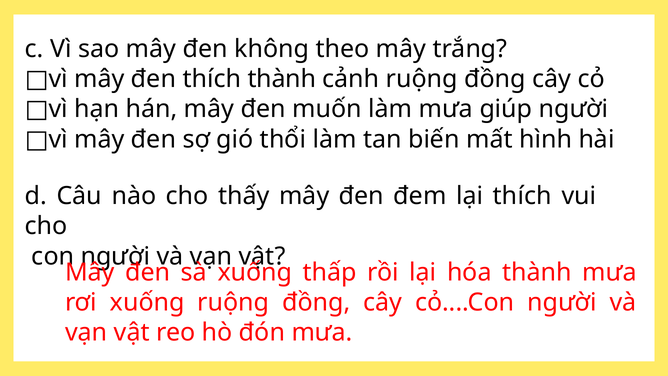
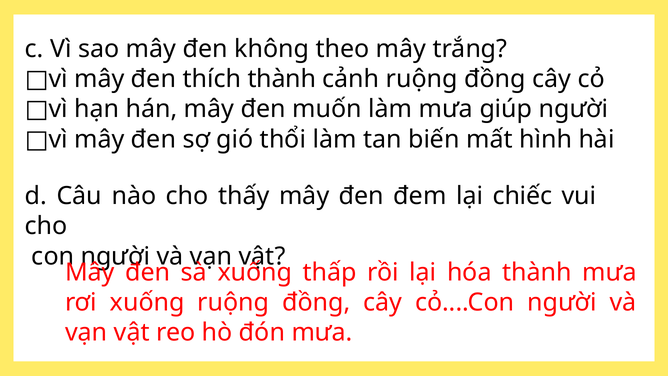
lại thích: thích -> chiếc
